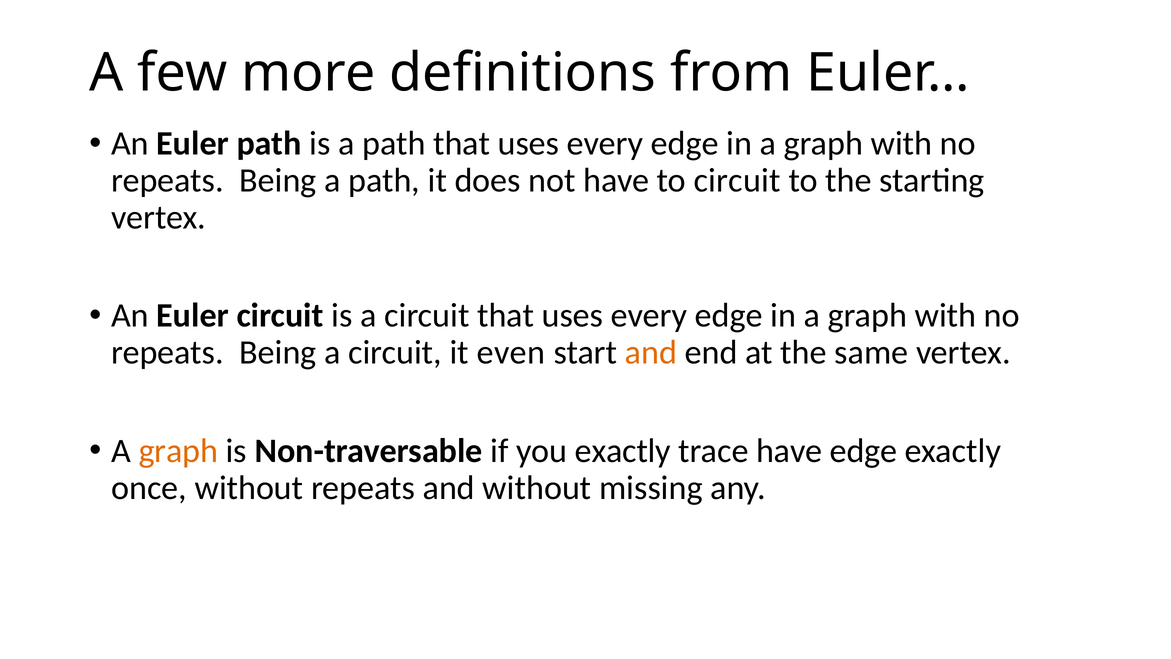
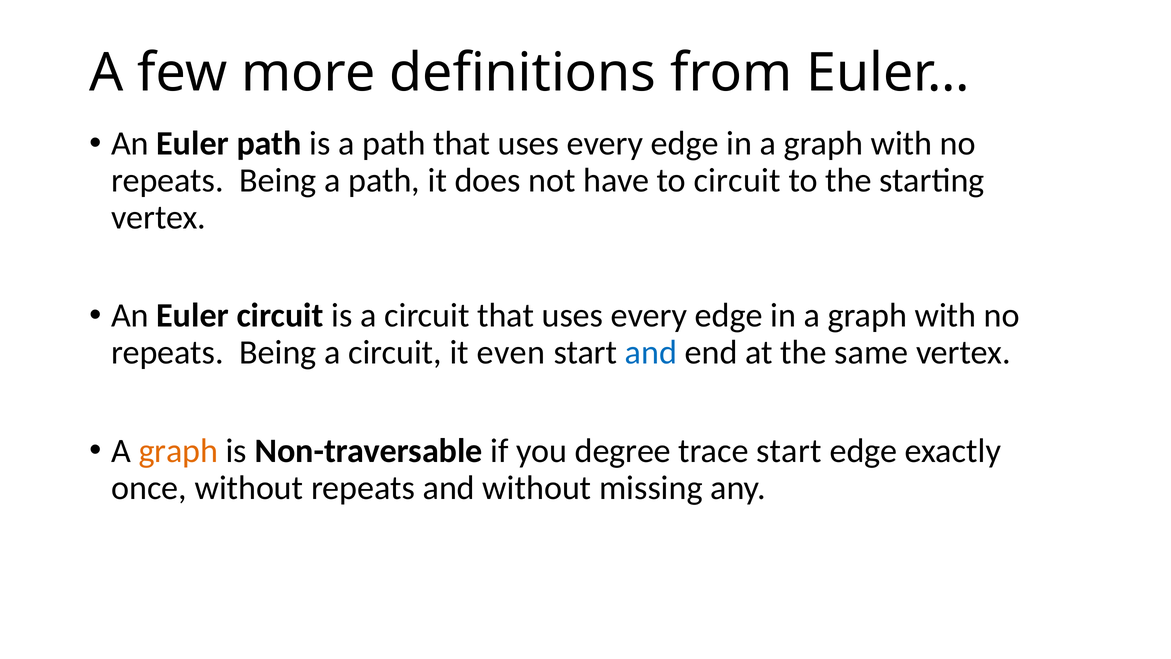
and at (651, 352) colour: orange -> blue
you exactly: exactly -> degree
trace have: have -> start
